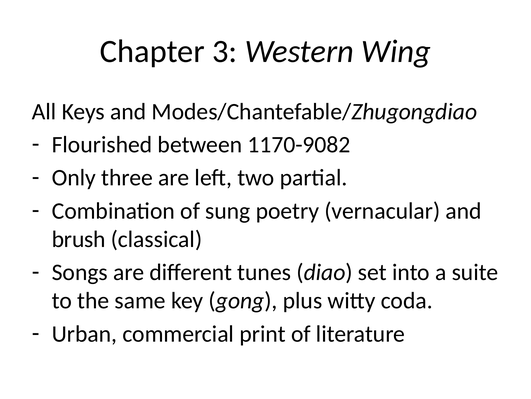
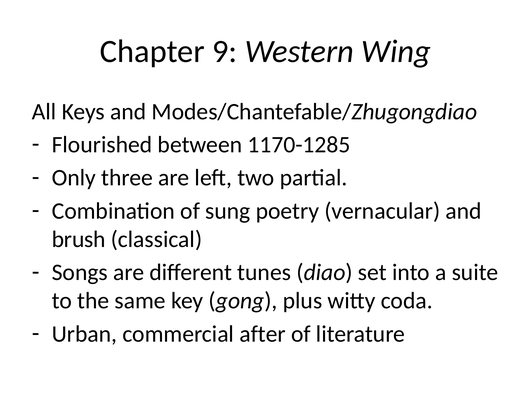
3: 3 -> 9
1170-9082: 1170-9082 -> 1170-1285
print: print -> after
